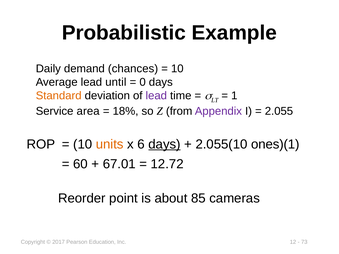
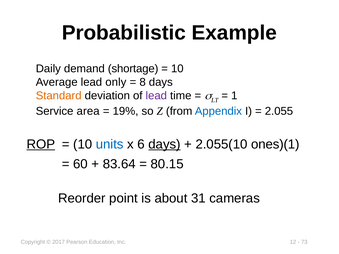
chances: chances -> shortage
until: until -> only
0: 0 -> 8
18%: 18% -> 19%
Appendix colour: purple -> blue
ROP underline: none -> present
units colour: orange -> blue
67.01: 67.01 -> 83.64
12.72: 12.72 -> 80.15
85: 85 -> 31
